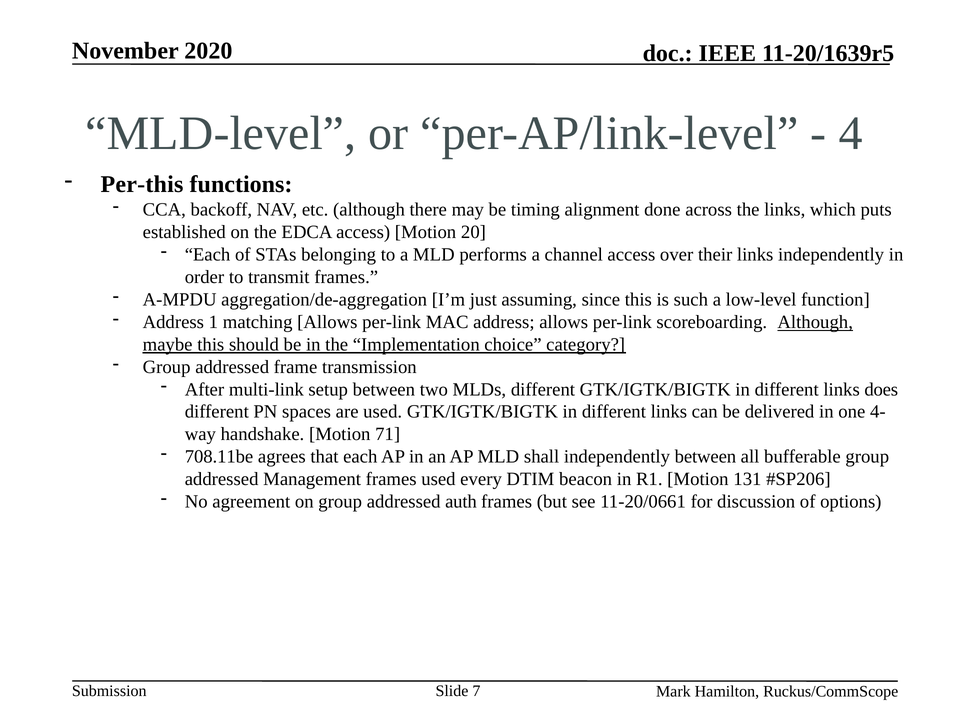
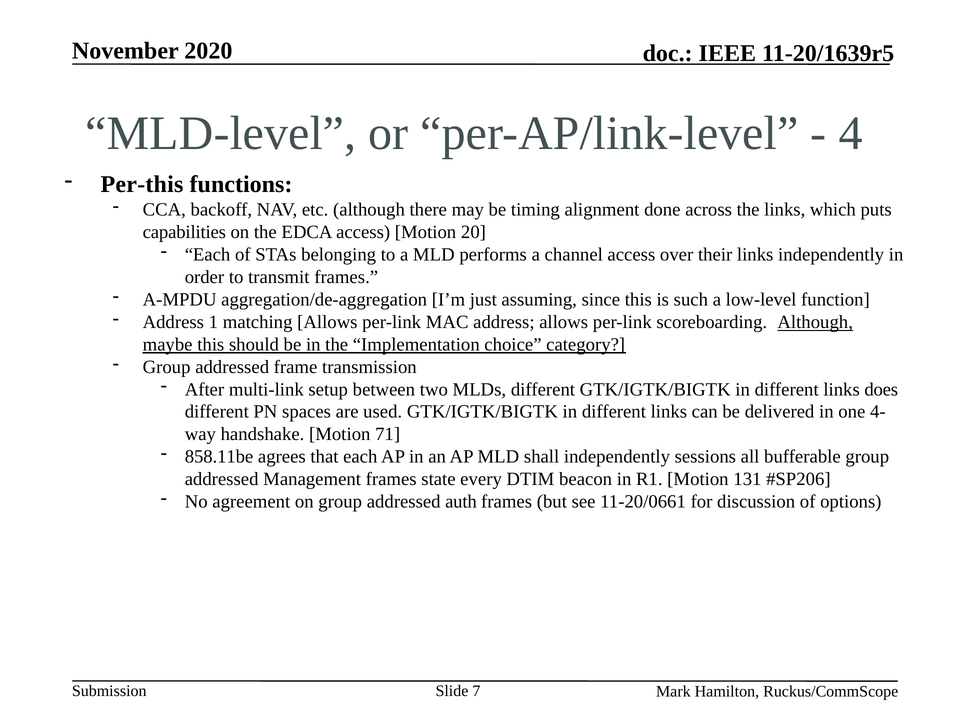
established: established -> capabilities
708.11be: 708.11be -> 858.11be
independently between: between -> sessions
frames used: used -> state
